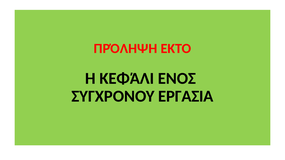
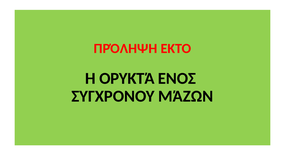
ΚΕΦΆΛΙ: ΚΕΦΆΛΙ -> ΟΡΥΚΤΆ
ΕΡΓΑΣΙΑ: ΕΡΓΑΣΙΑ -> ΜΆΖΩΝ
